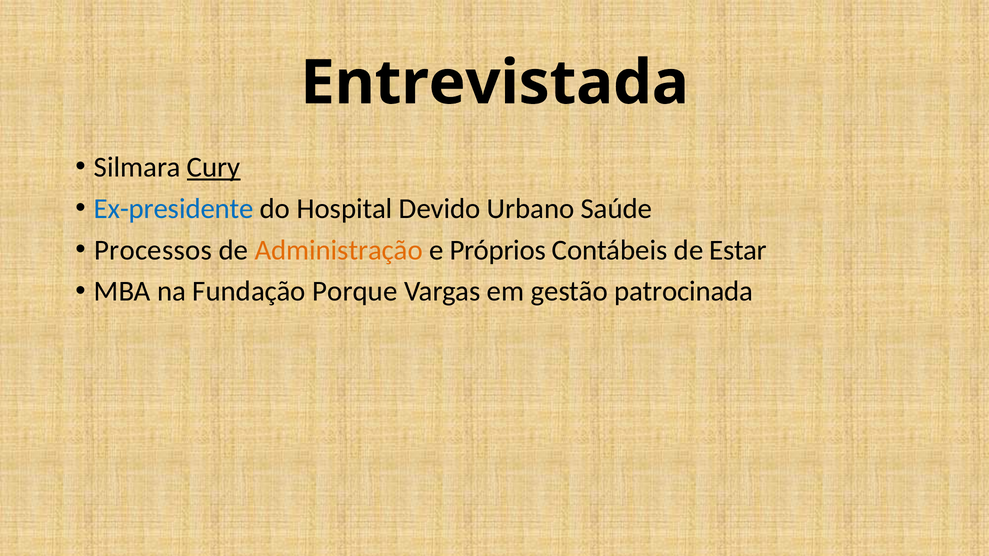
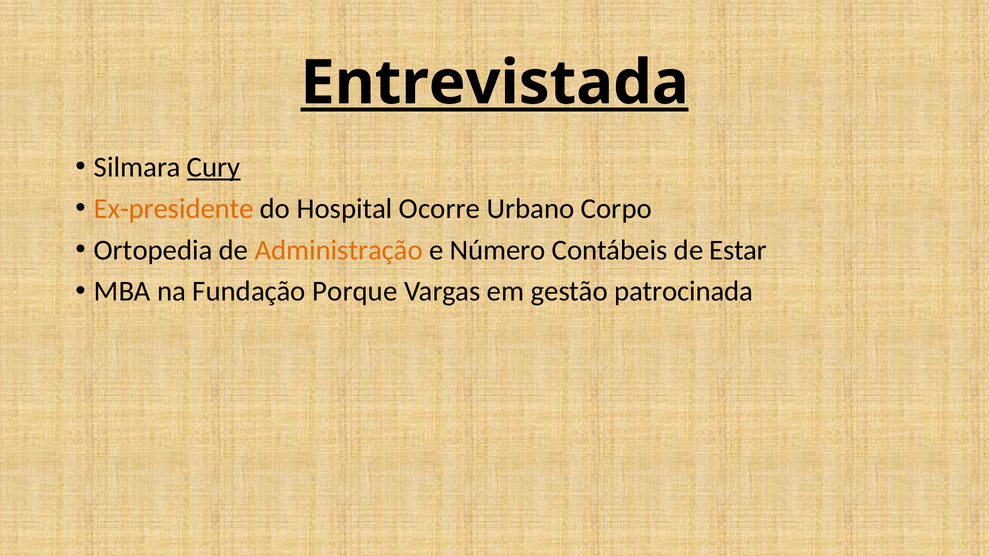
Entrevistada underline: none -> present
Ex-presidente colour: blue -> orange
Devido: Devido -> Ocorre
Saúde: Saúde -> Corpo
Processos: Processos -> Ortopedia
Próprios: Próprios -> Número
